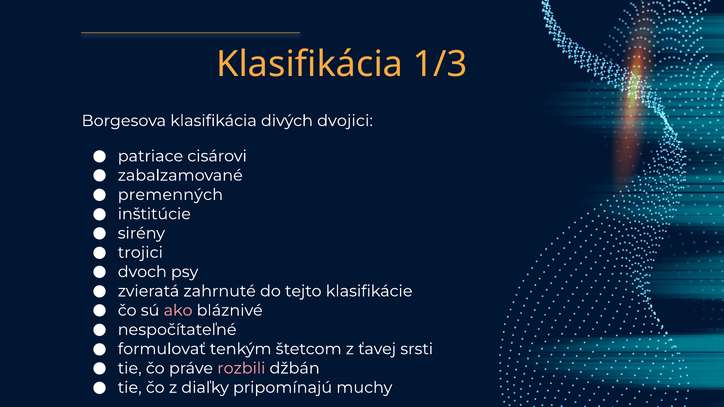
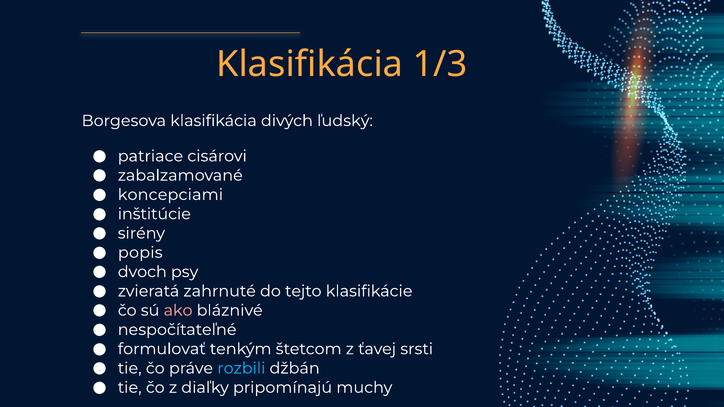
dvojici: dvojici -> ľudský
premenných: premenných -> koncepciami
trojici: trojici -> popis
rozbili colour: pink -> light blue
